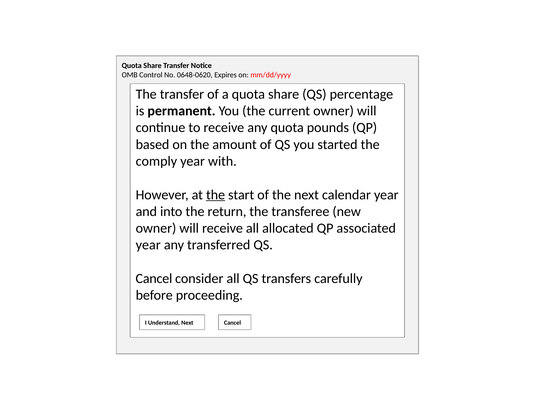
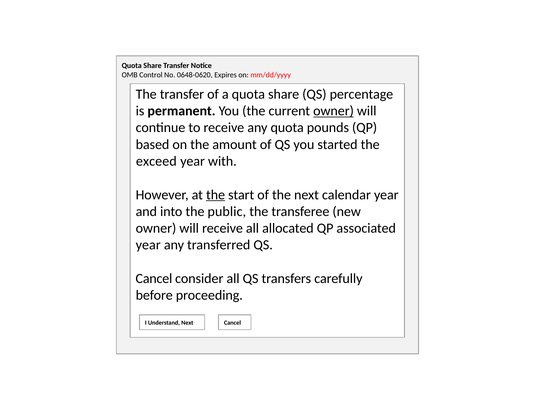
owner at (334, 111) underline: none -> present
comply: comply -> exceed
return: return -> public
